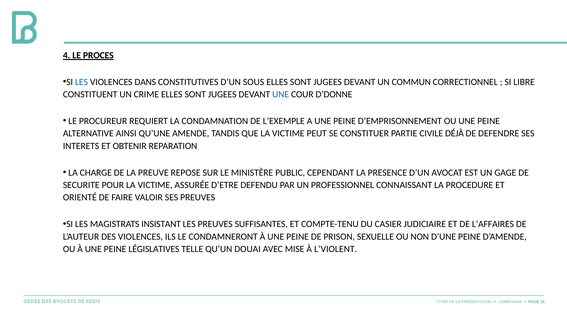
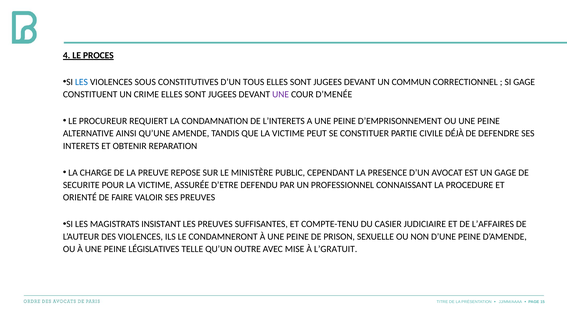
DANS: DANS -> SOUS
SOUS: SOUS -> TOUS
SI LIBRE: LIBRE -> GAGE
UNE at (281, 94) colour: blue -> purple
D’DONNE: D’DONNE -> D’MENÉE
L’EXEMPLE: L’EXEMPLE -> L’INTERETS
DOUAI: DOUAI -> OUTRE
L’VIOLENT: L’VIOLENT -> L’GRATUIT
